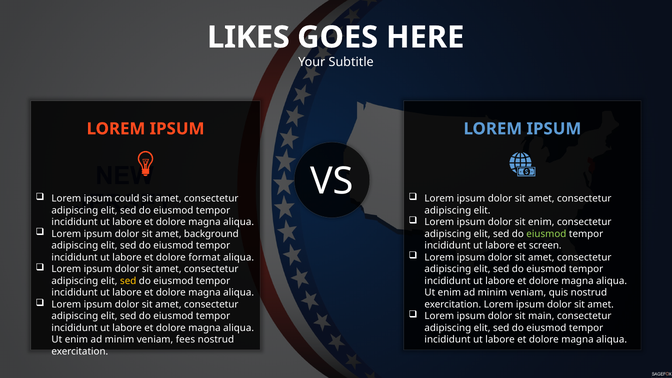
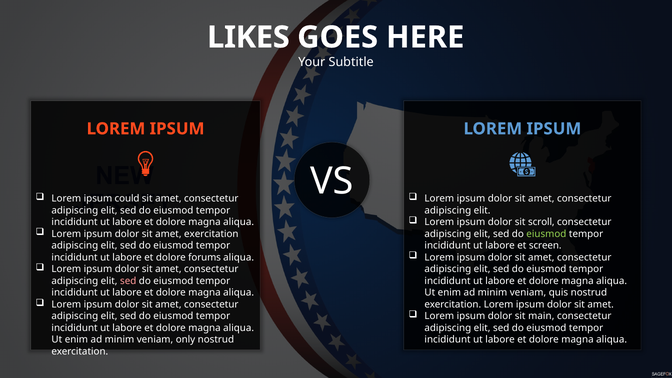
sit enim: enim -> scroll
amet background: background -> exercitation
format: format -> forums
sed at (128, 281) colour: yellow -> pink
fees: fees -> only
